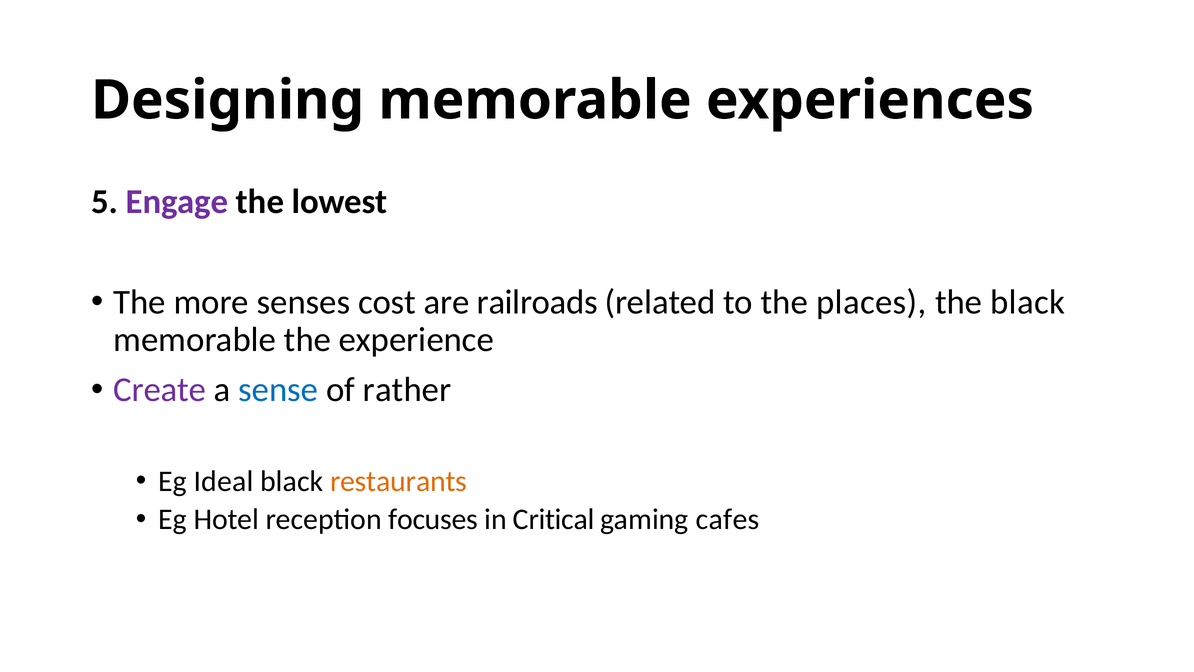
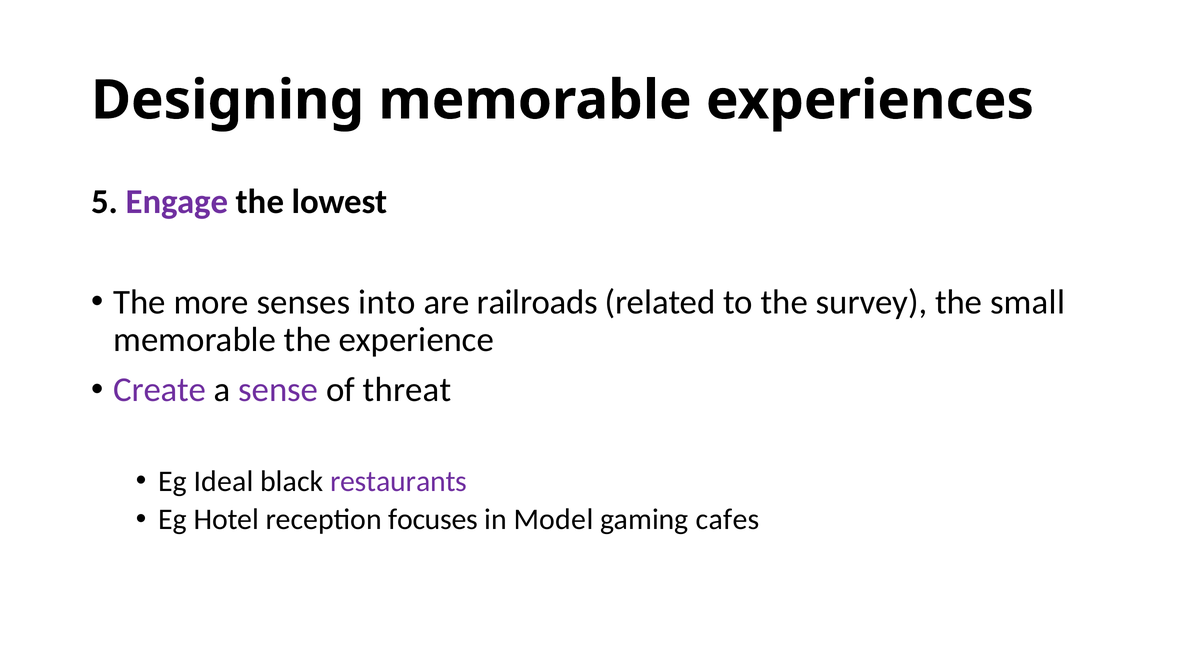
cost: cost -> into
places: places -> survey
the black: black -> small
sense colour: blue -> purple
rather: rather -> threat
restaurants colour: orange -> purple
Critical: Critical -> Model
